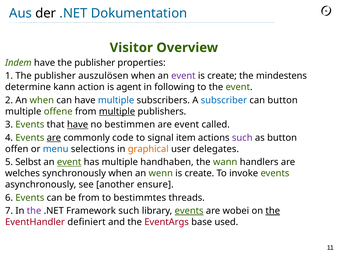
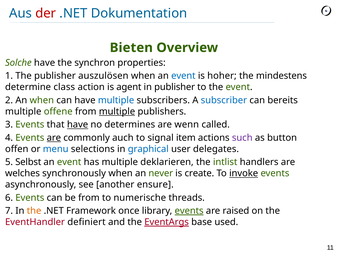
der colour: black -> red
Visitor: Visitor -> Bieten
Indem: Indem -> Solche
have the publisher: publisher -> synchron
event at (183, 76) colour: purple -> blue
create at (222, 76): create -> hoher
kann: kann -> class
in following: following -> publisher
can button: button -> bereits
bestimmen: bestimmen -> determines
are event: event -> wenn
code: code -> auch
graphical colour: orange -> blue
event at (69, 162) underline: present -> none
handhaben: handhaben -> deklarieren
wann: wann -> intlist
wenn: wenn -> never
invoke underline: none -> present
bestimmtes: bestimmtes -> numerische
the at (34, 211) colour: purple -> orange
Framework such: such -> once
wobei: wobei -> raised
the at (273, 211) underline: present -> none
EventArgs underline: none -> present
